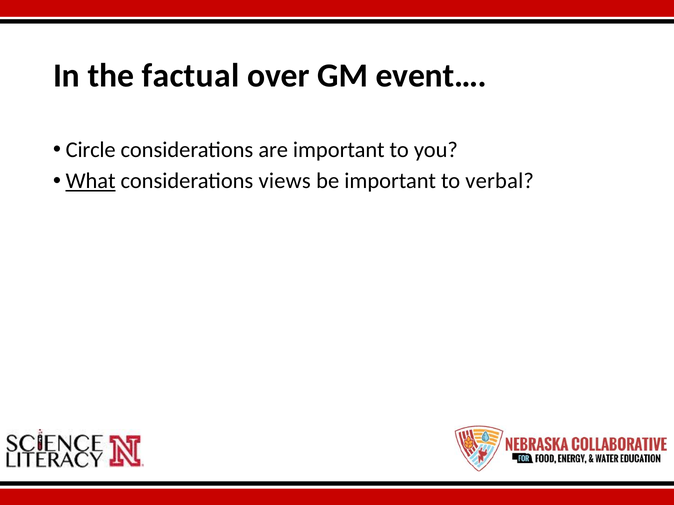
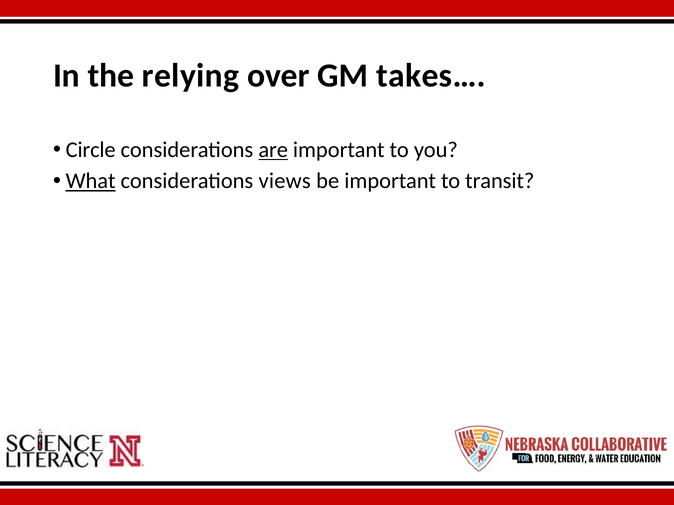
factual: factual -> relying
event…: event… -> takes…
are underline: none -> present
verbal: verbal -> transit
